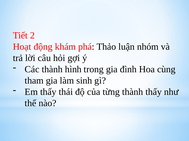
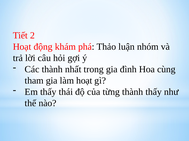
hình: hình -> nhất
làm sinh: sinh -> hoạt
